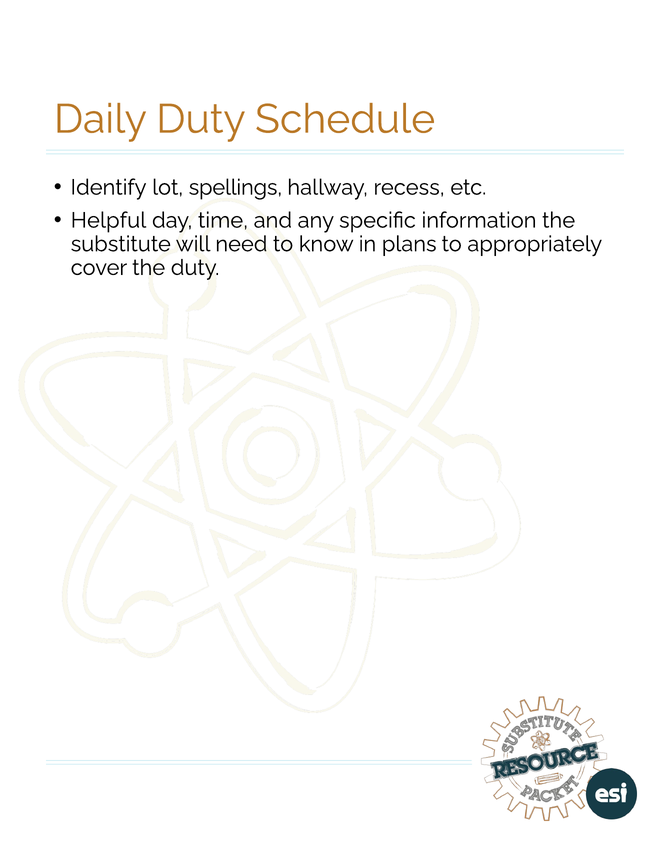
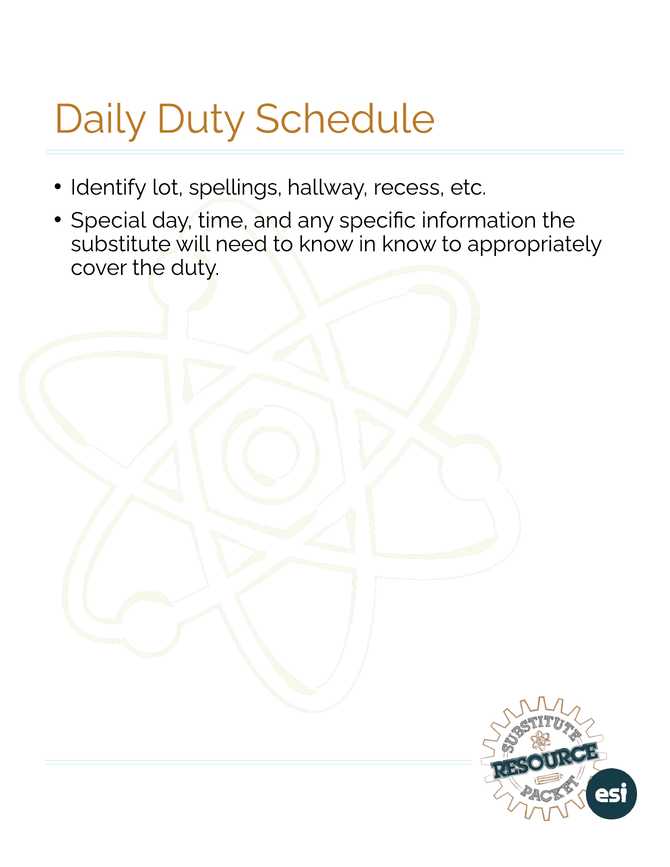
Helpful: Helpful -> Special
in plans: plans -> know
